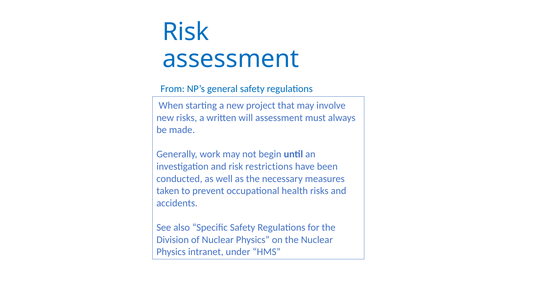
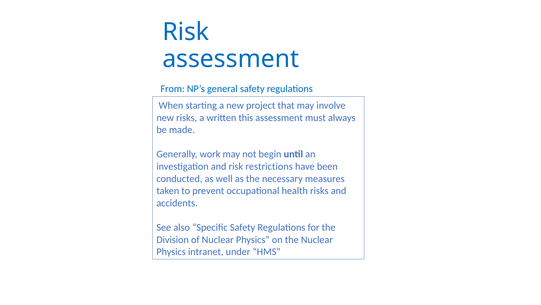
will: will -> this
